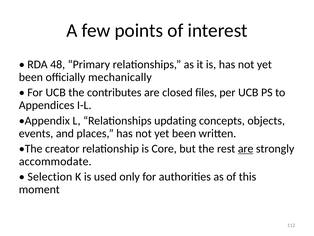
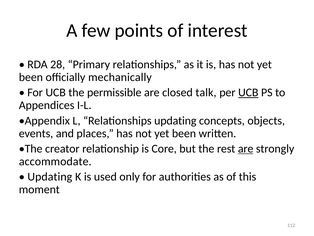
48: 48 -> 28
contributes: contributes -> permissible
files: files -> talk
UCB at (248, 92) underline: none -> present
Selection at (50, 176): Selection -> Updating
